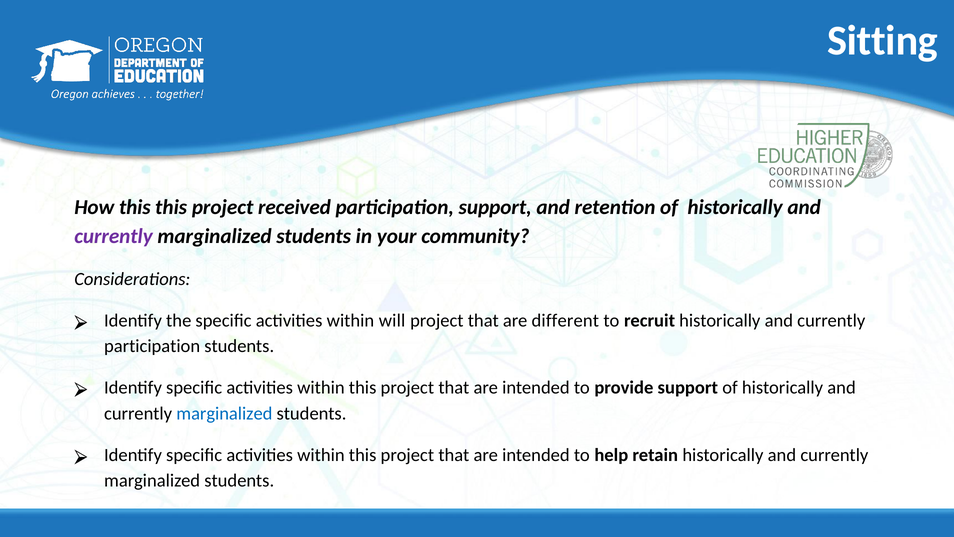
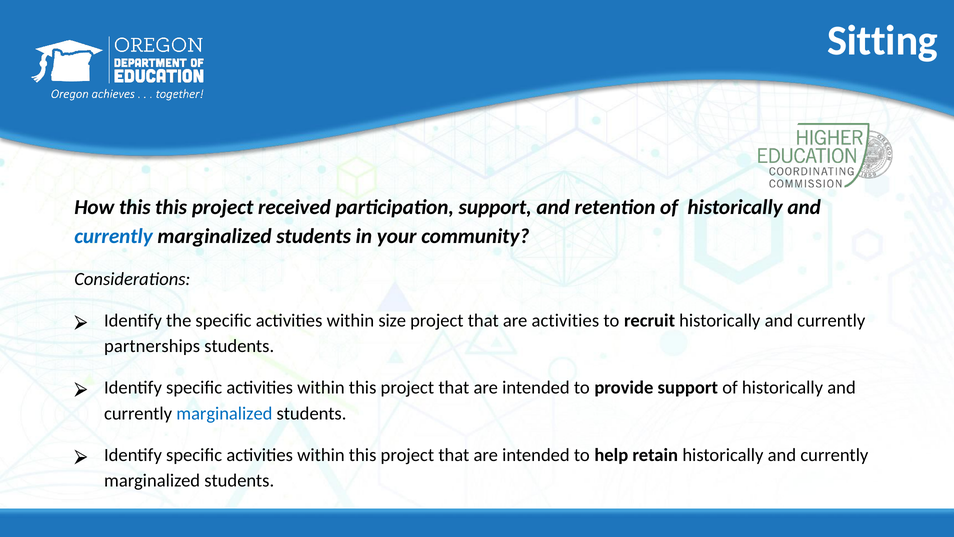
currently at (114, 236) colour: purple -> blue
will: will -> size
are different: different -> activities
participation at (152, 346): participation -> partnerships
